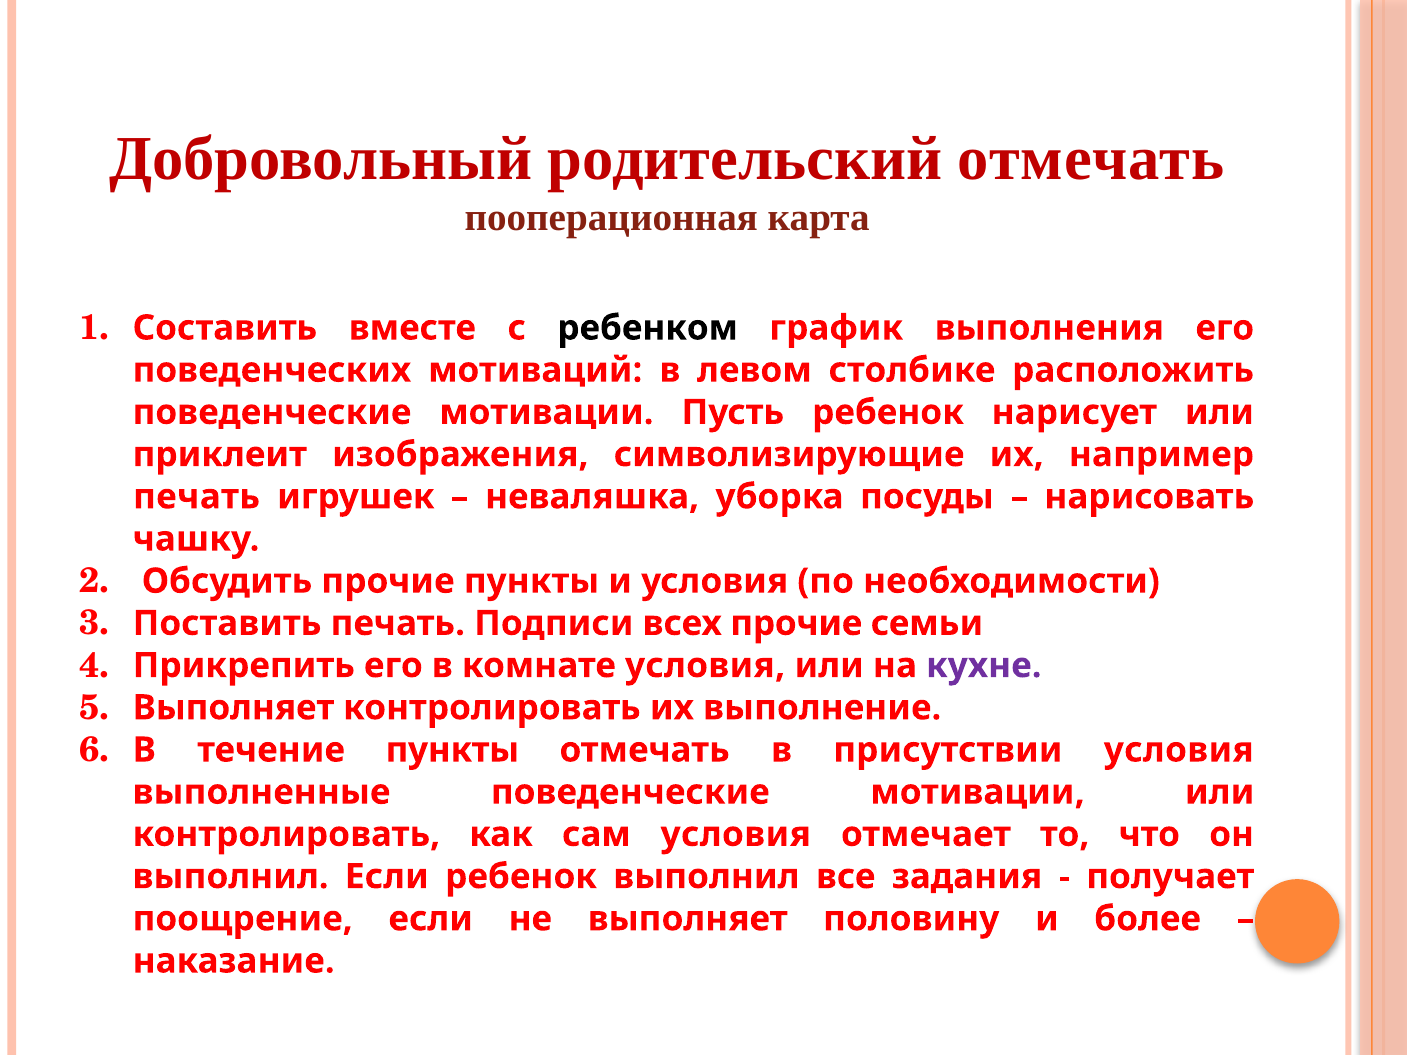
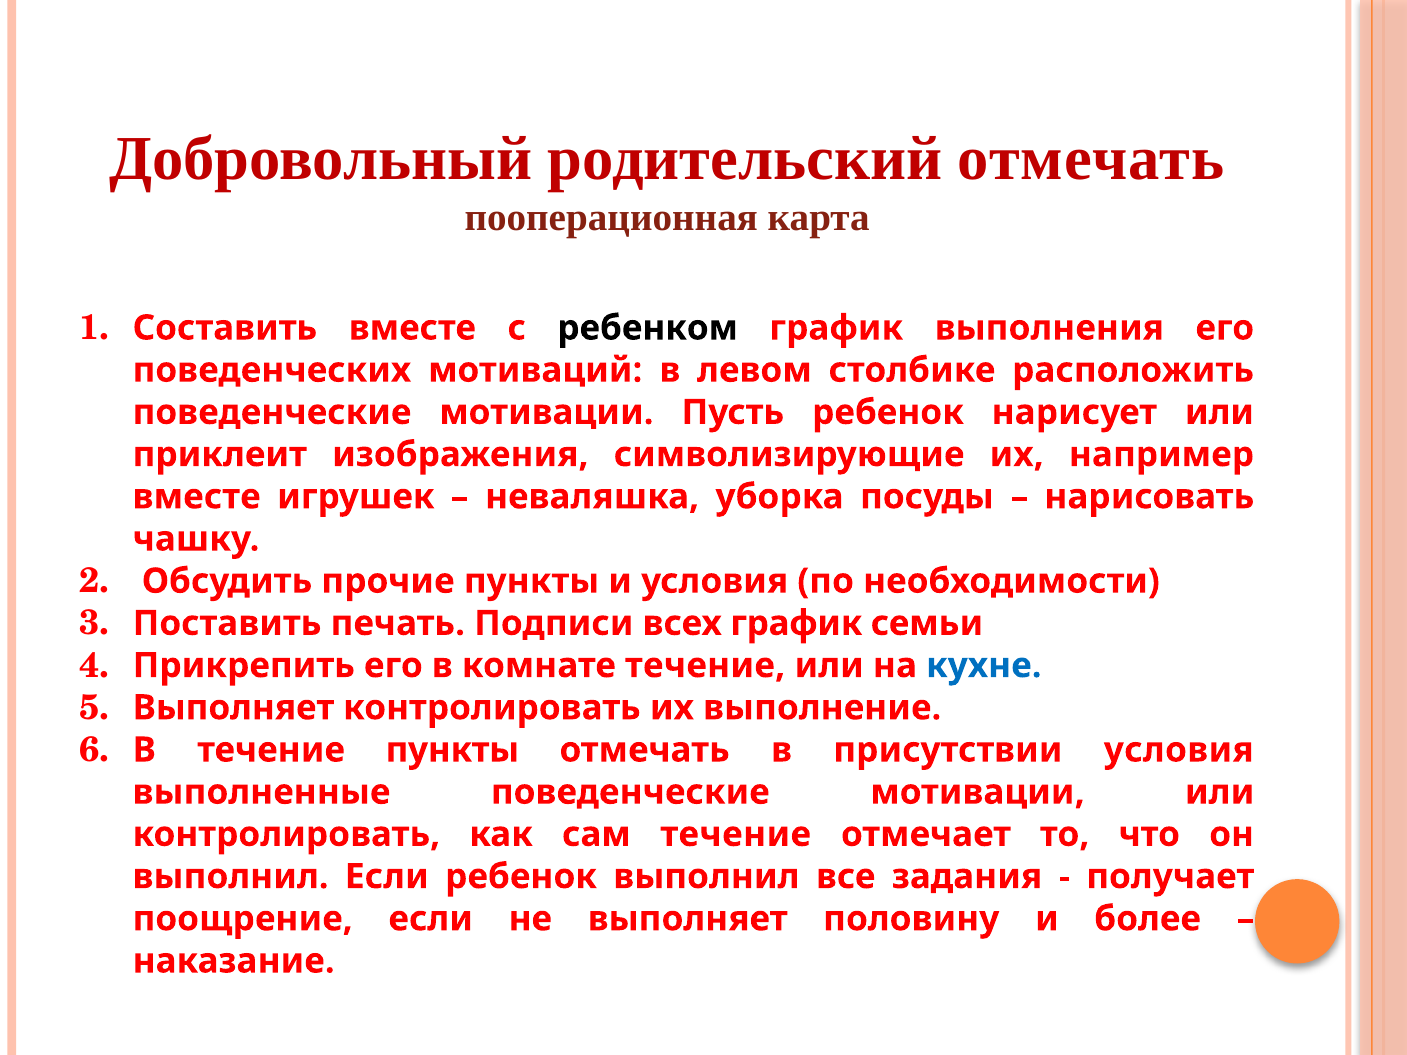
печать at (197, 497): печать -> вместе
всех прочие: прочие -> график
комнате условия: условия -> течение
кухне colour: purple -> blue
сам условия: условия -> течение
